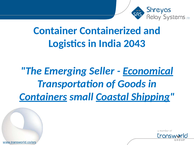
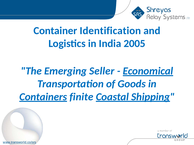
Containerized: Containerized -> Identification
2043: 2043 -> 2005
small: small -> finite
